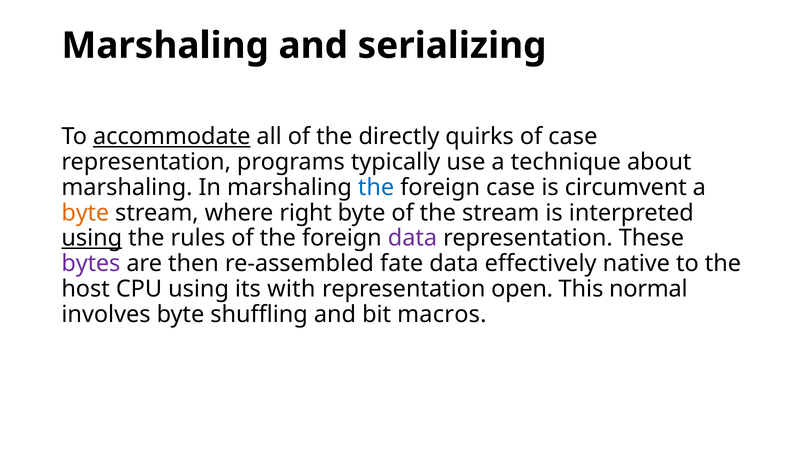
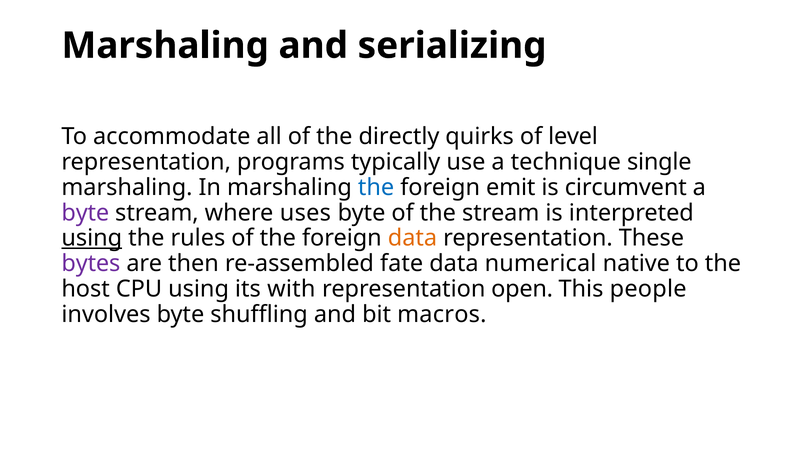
accommodate underline: present -> none
of case: case -> level
about: about -> single
foreign case: case -> emit
byte at (85, 212) colour: orange -> purple
right: right -> uses
data at (412, 238) colour: purple -> orange
effectively: effectively -> numerical
normal: normal -> people
